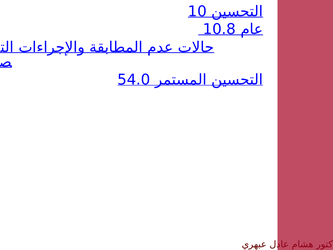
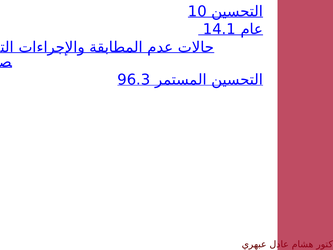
10.8: 10.8 -> 14.1
54.0: 54.0 -> 96.3
